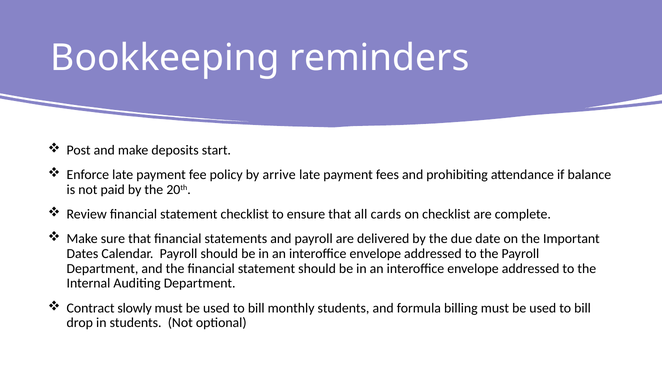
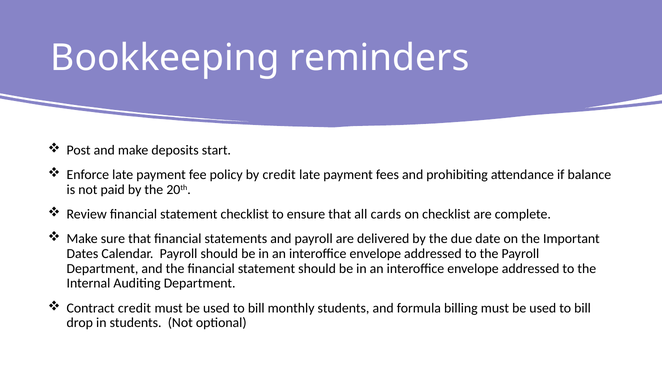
by arrive: arrive -> credit
Contract slowly: slowly -> credit
